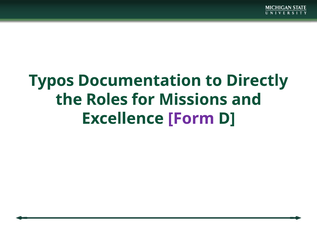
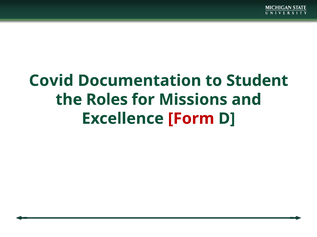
Typos: Typos -> Covid
Directly: Directly -> Student
Form colour: purple -> red
